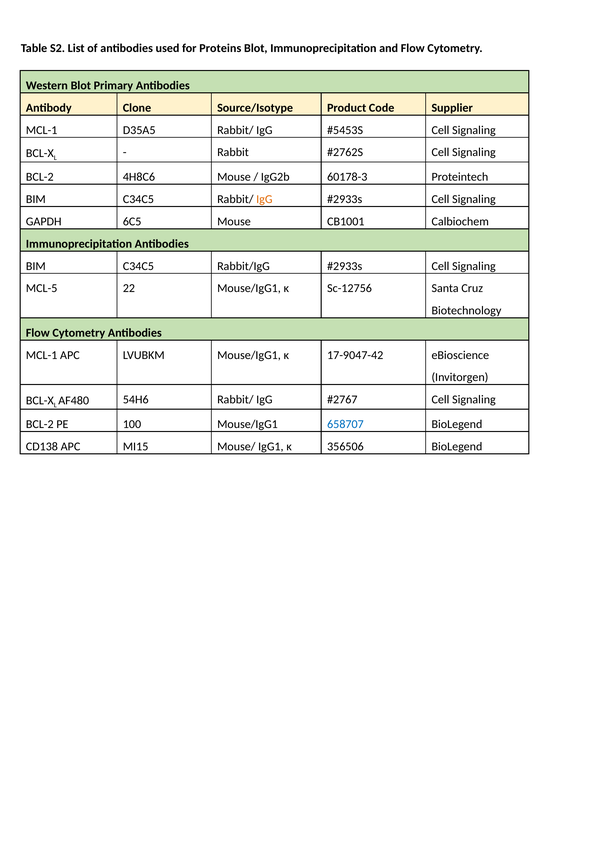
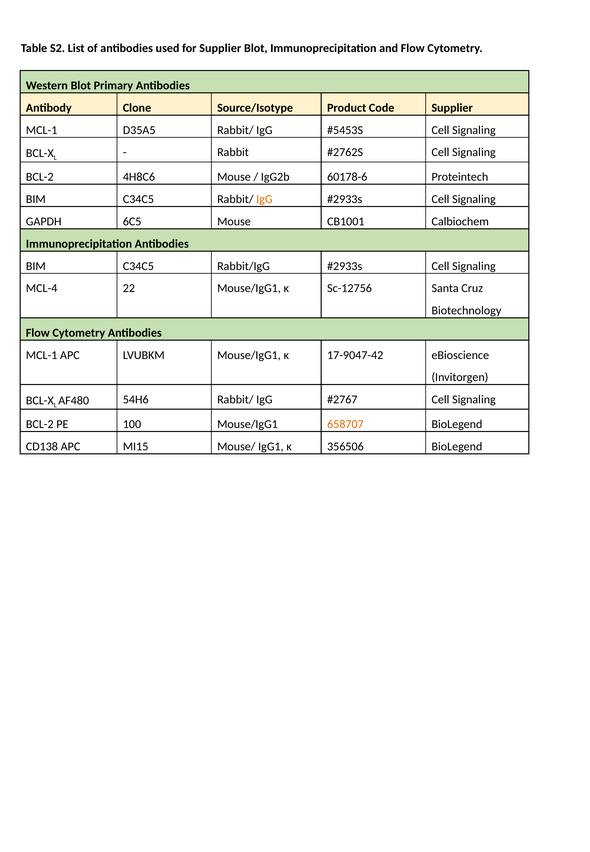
for Proteins: Proteins -> Supplier
60178-3: 60178-3 -> 60178-6
MCL-5: MCL-5 -> MCL-4
658707 colour: blue -> orange
